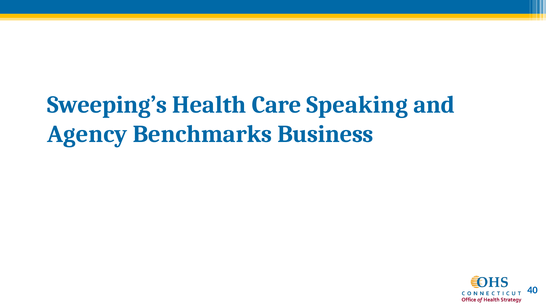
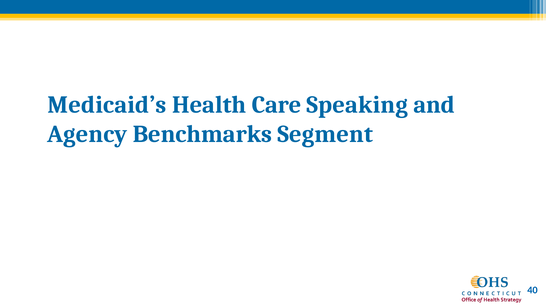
Sweeping’s: Sweeping’s -> Medicaid’s
Business: Business -> Segment
